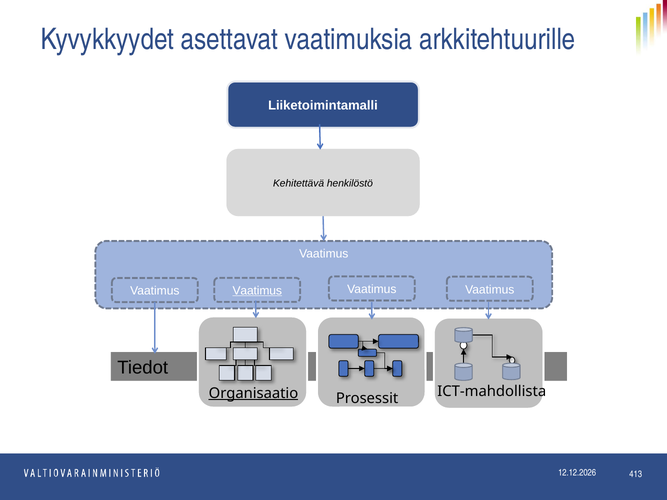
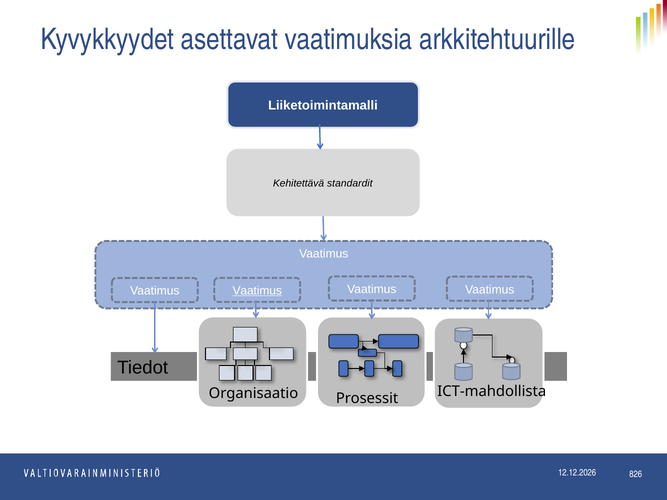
henkilöstö: henkilöstö -> standardit
Organisaatio underline: present -> none
413: 413 -> 826
